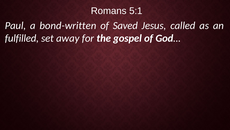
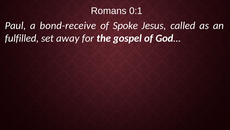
5:1: 5:1 -> 0:1
bond-written: bond-written -> bond-receive
Saved: Saved -> Spoke
